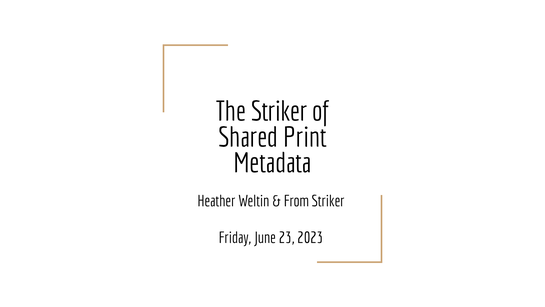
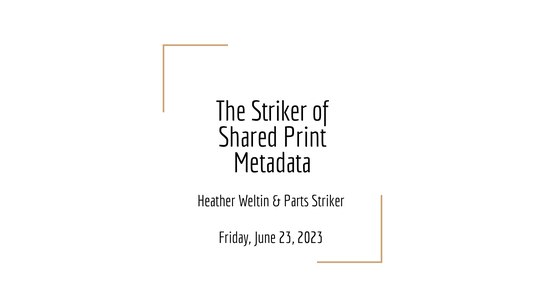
From: From -> Parts
